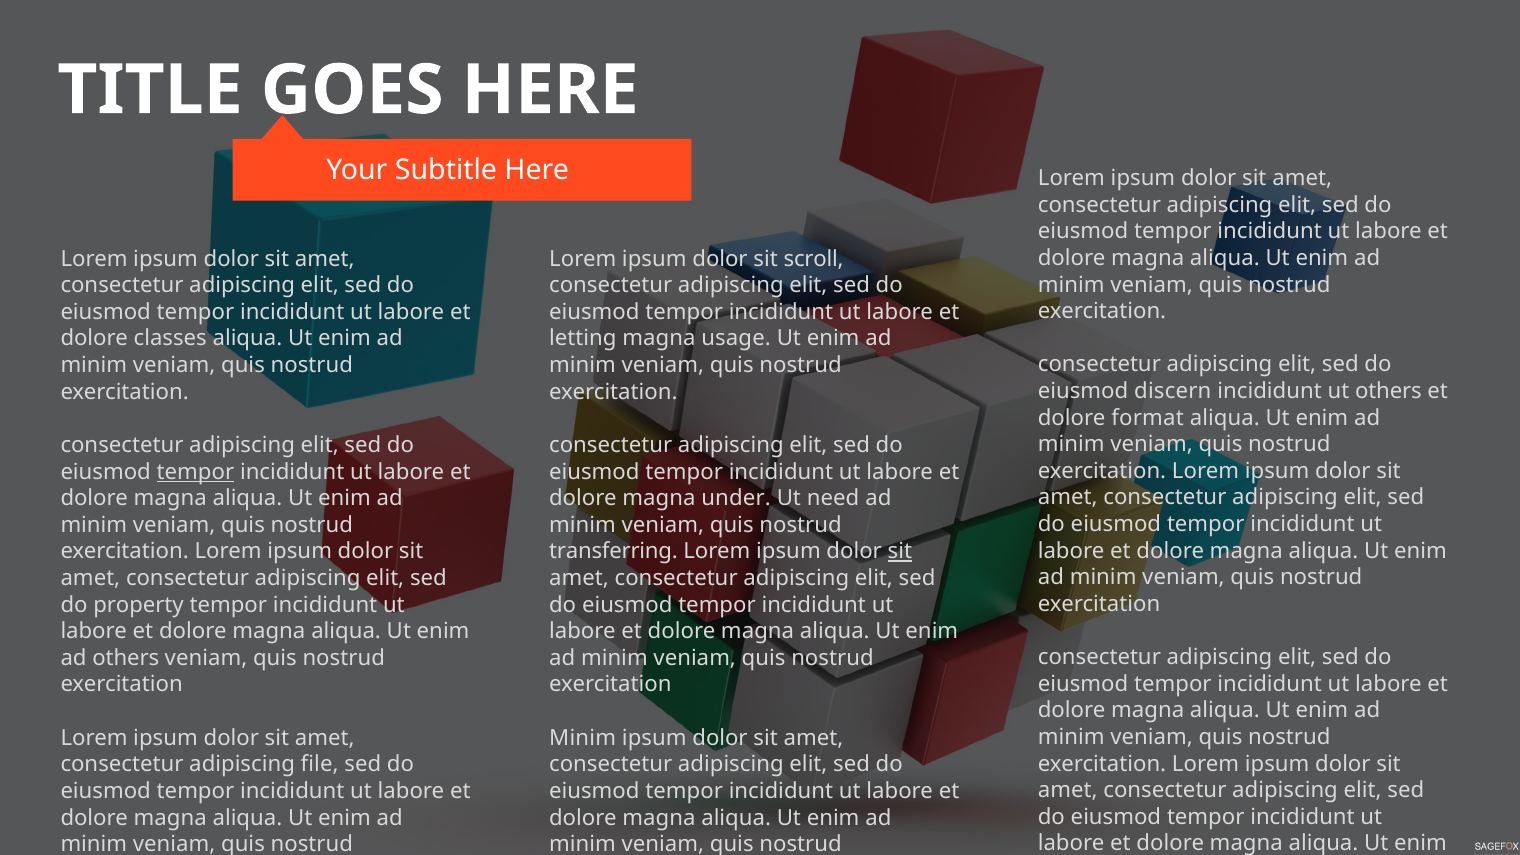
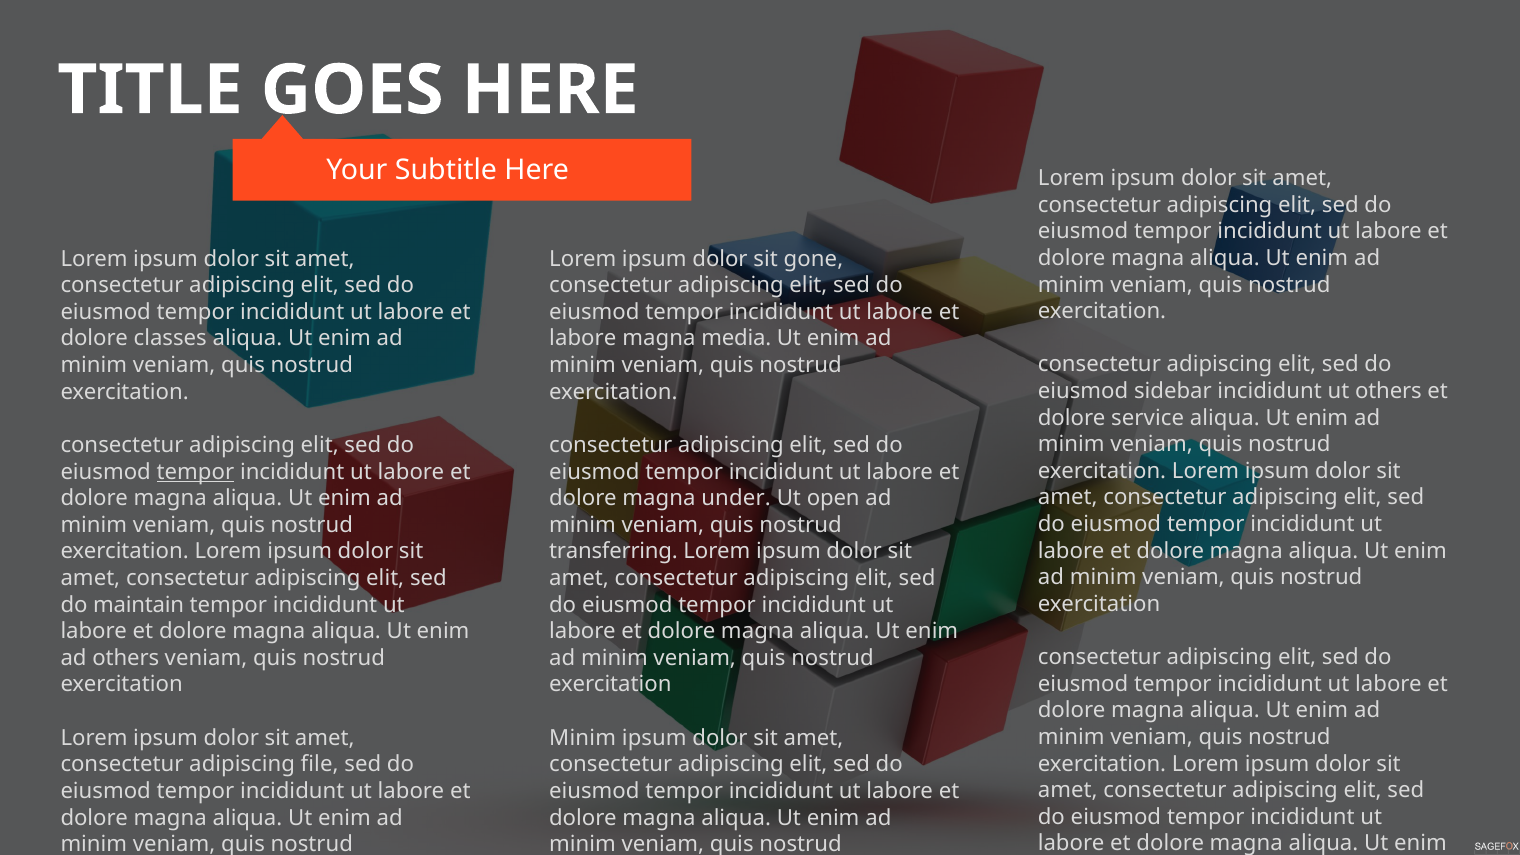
scroll: scroll -> gone
letting at (583, 339): letting -> labore
usage: usage -> media
discern: discern -> sidebar
format: format -> service
need: need -> open
sit at (900, 552) underline: present -> none
property: property -> maintain
